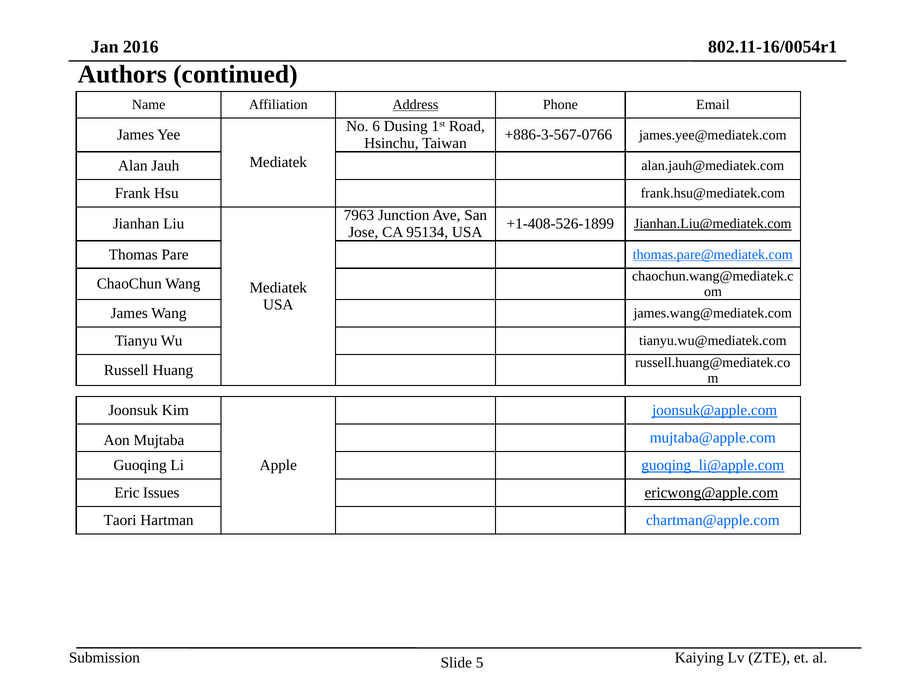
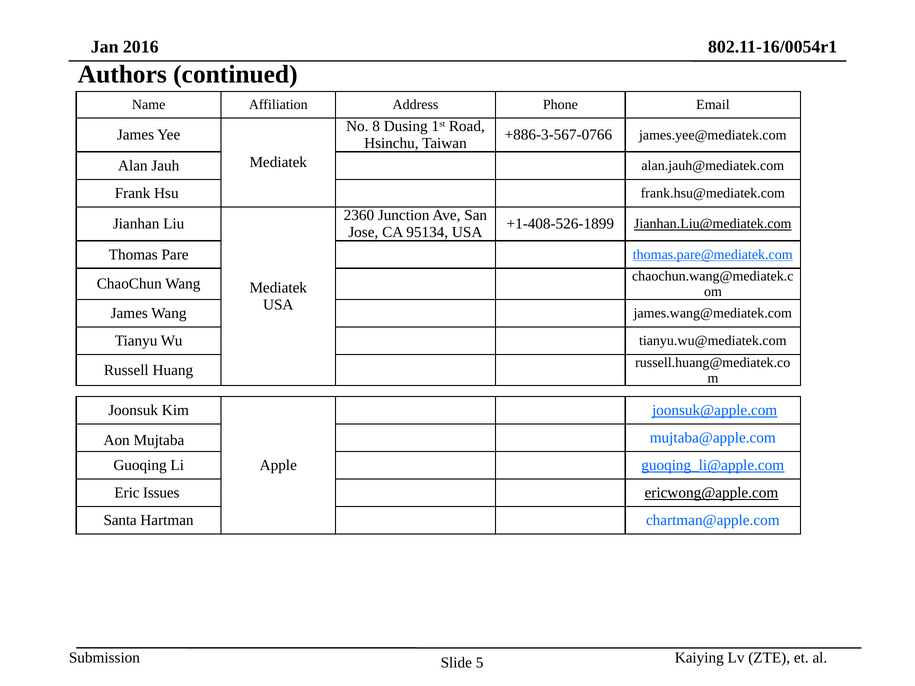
Address underline: present -> none
6: 6 -> 8
7963: 7963 -> 2360
Taori: Taori -> Santa
